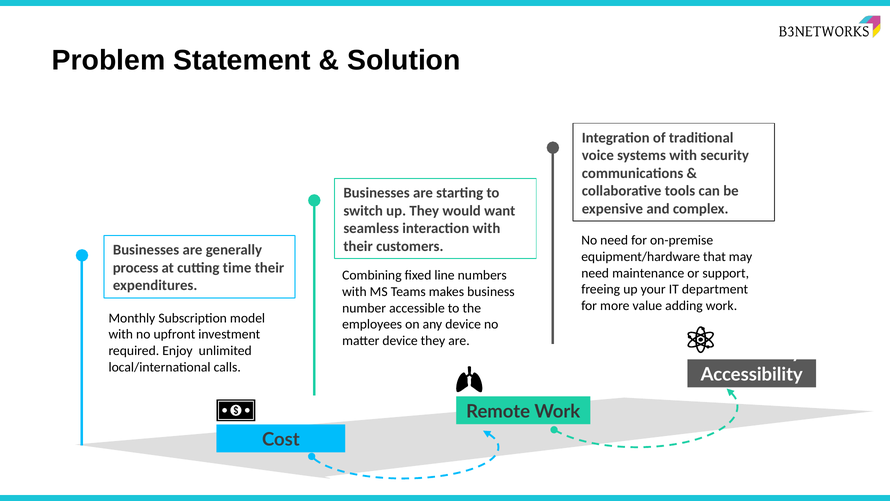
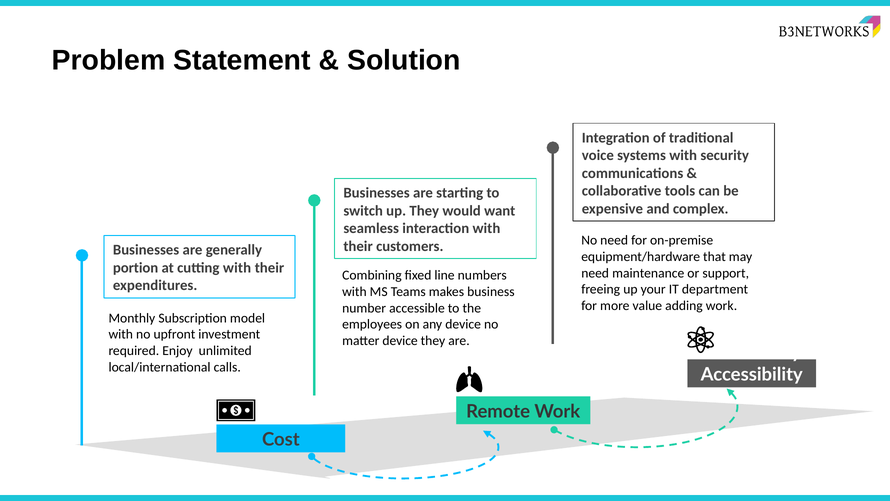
process: process -> portion
cutting time: time -> with
